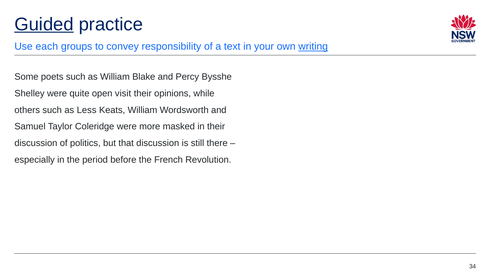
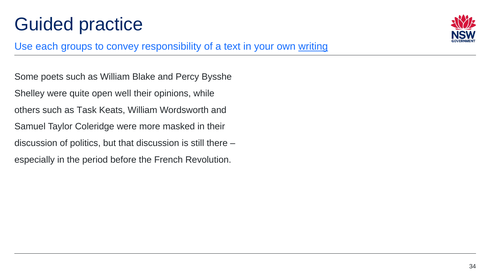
Guided underline: present -> none
visit: visit -> well
Less: Less -> Task
